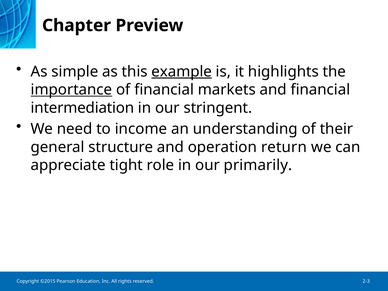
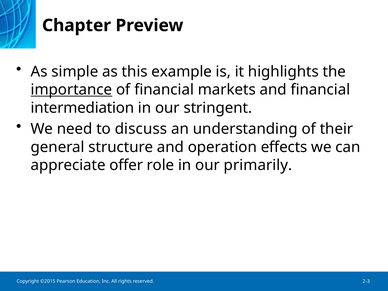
example underline: present -> none
income: income -> discuss
return: return -> effects
tight: tight -> offer
